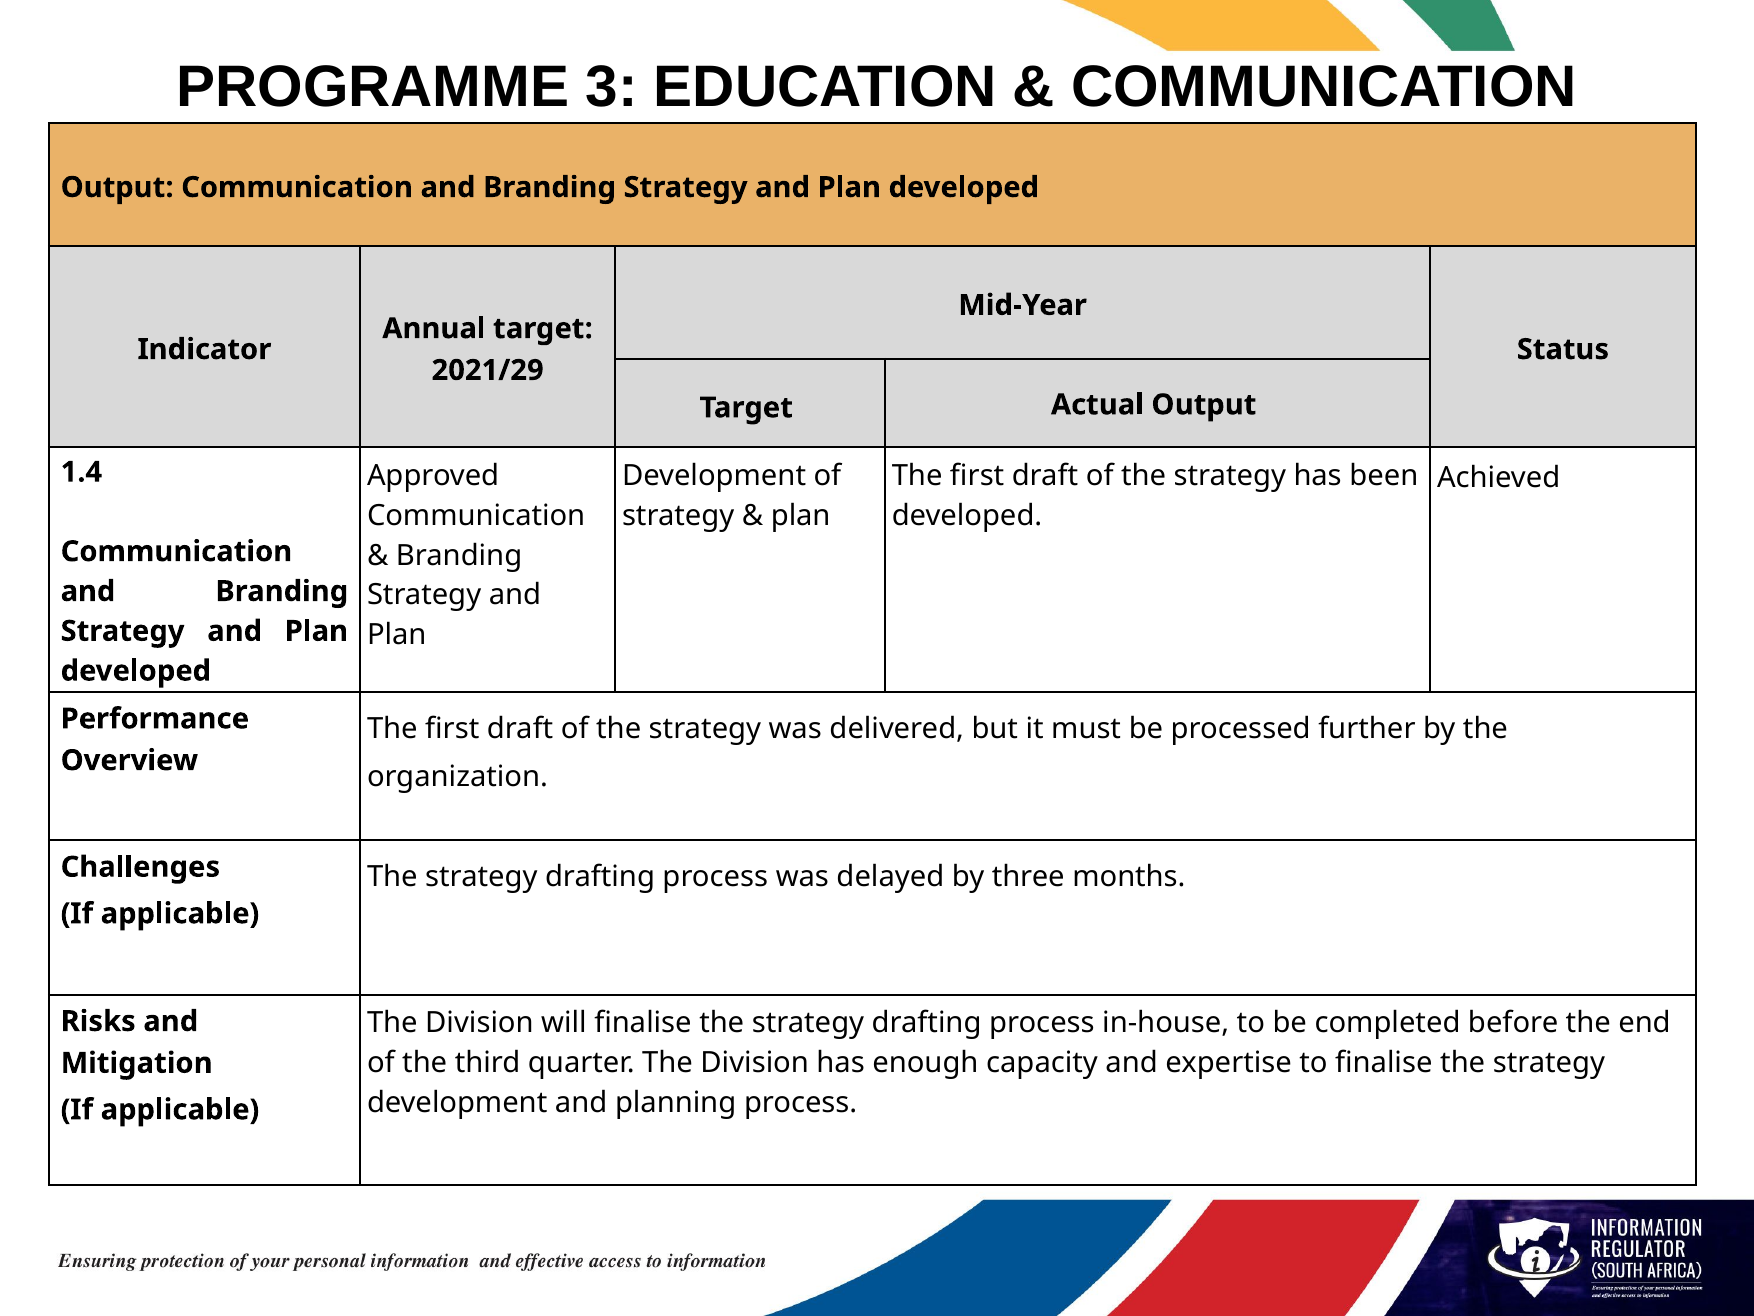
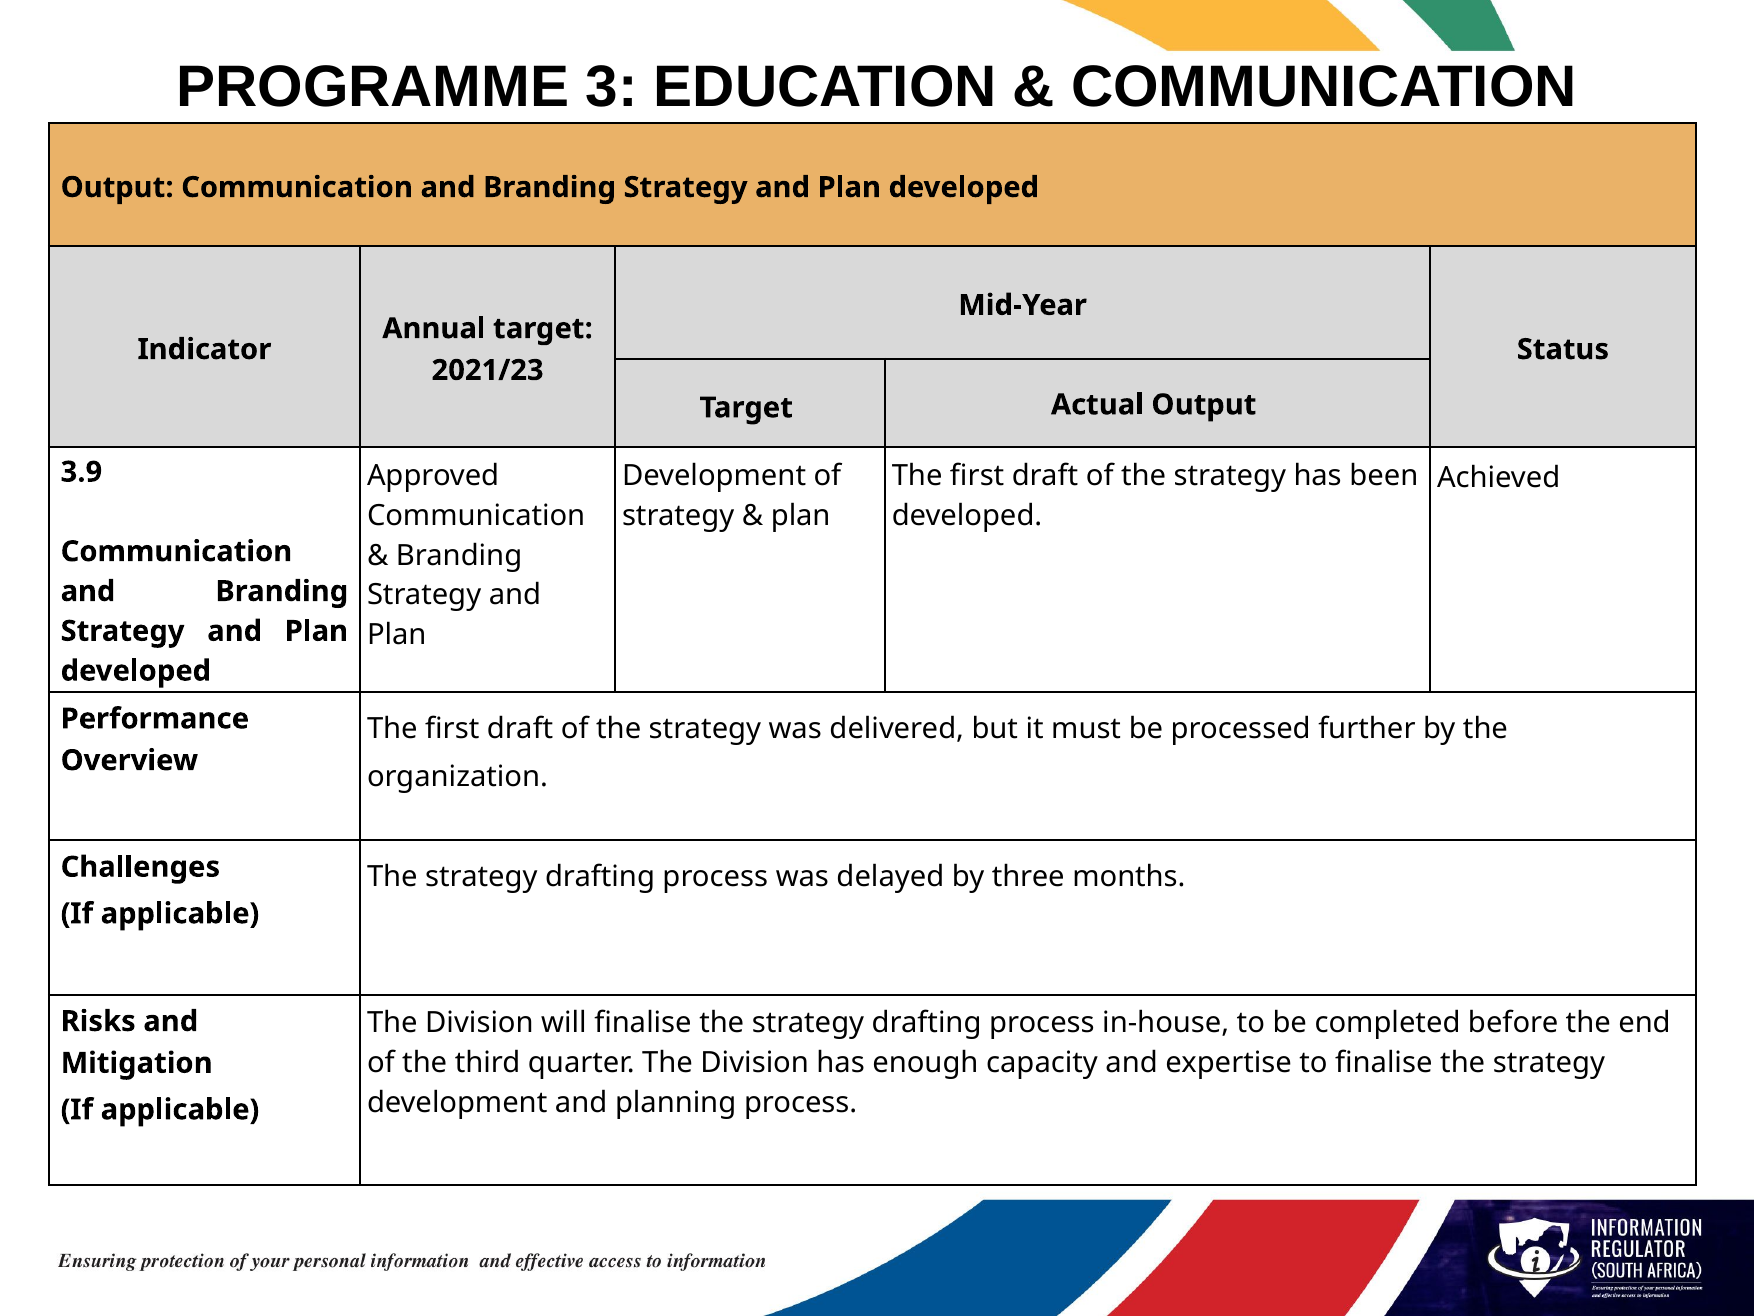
2021/29: 2021/29 -> 2021/23
1.4: 1.4 -> 3.9
